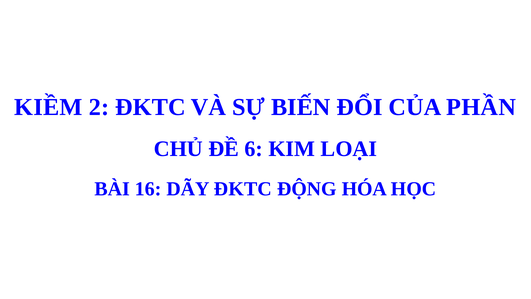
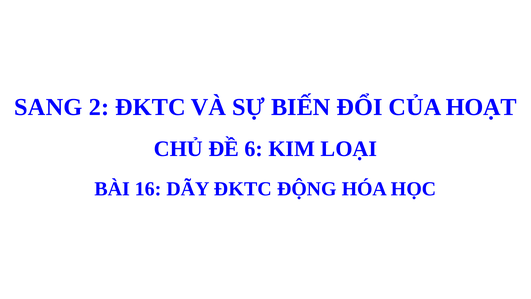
KIỀM: KIỀM -> SANG
PHẦN: PHẦN -> HOẠT
